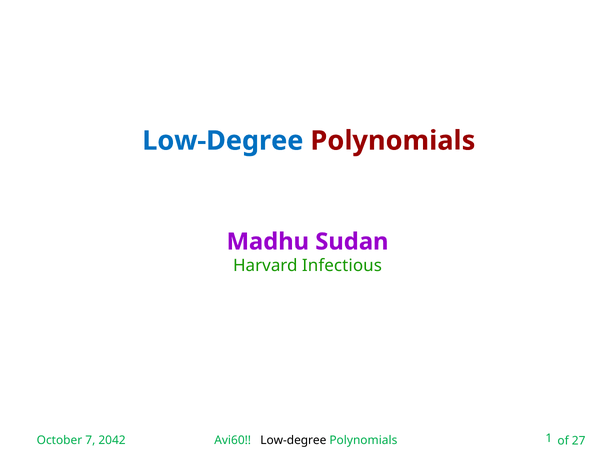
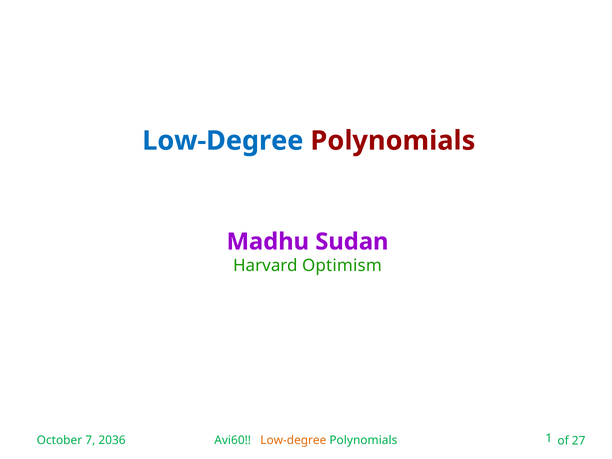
Infectious: Infectious -> Optimism
2042: 2042 -> 2036
Low-degree at (293, 440) colour: black -> orange
